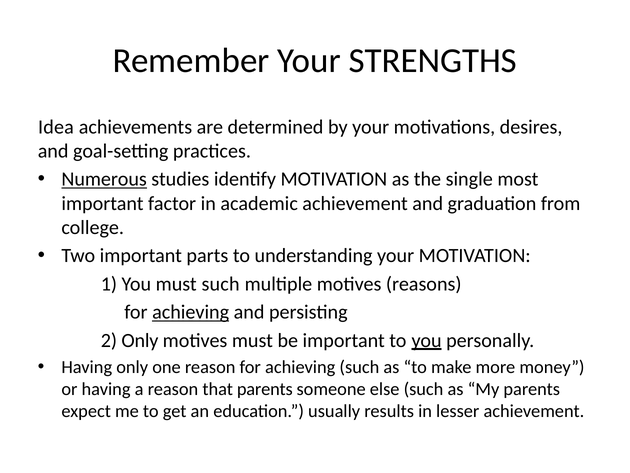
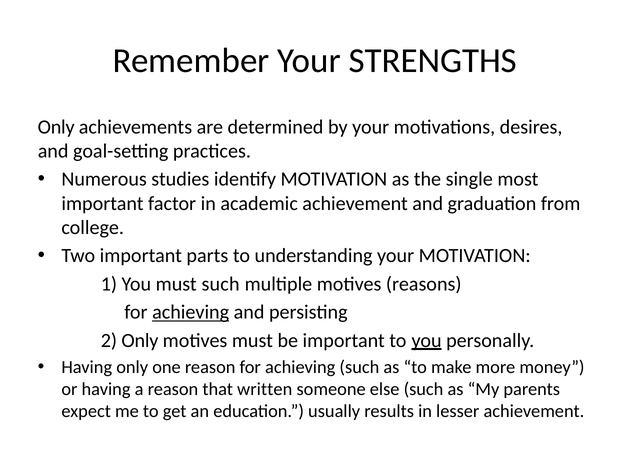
Idea at (56, 127): Idea -> Only
Numerous underline: present -> none
that parents: parents -> written
